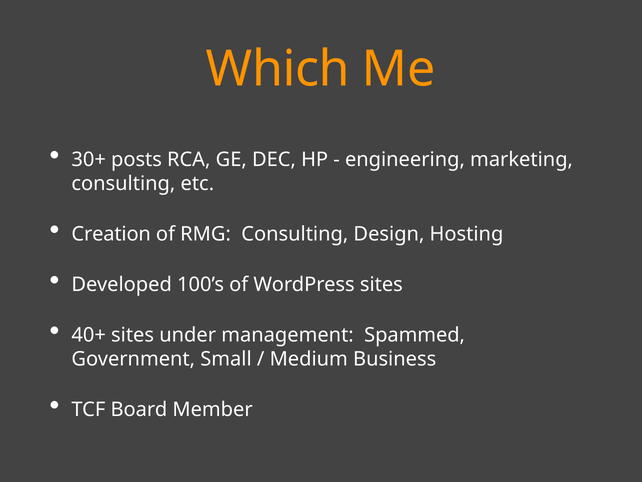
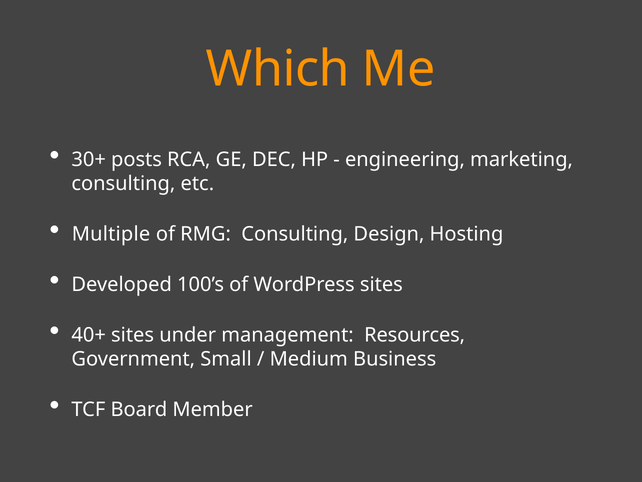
Creation: Creation -> Multiple
Spammed: Spammed -> Resources
